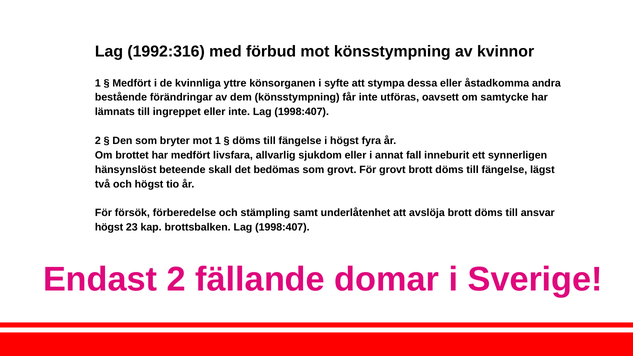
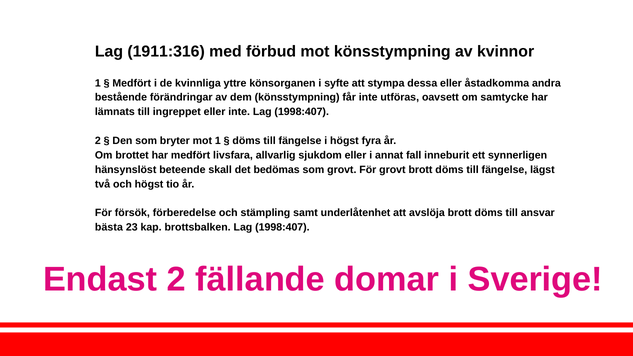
1992:316: 1992:316 -> 1911:316
högst at (109, 227): högst -> bästa
